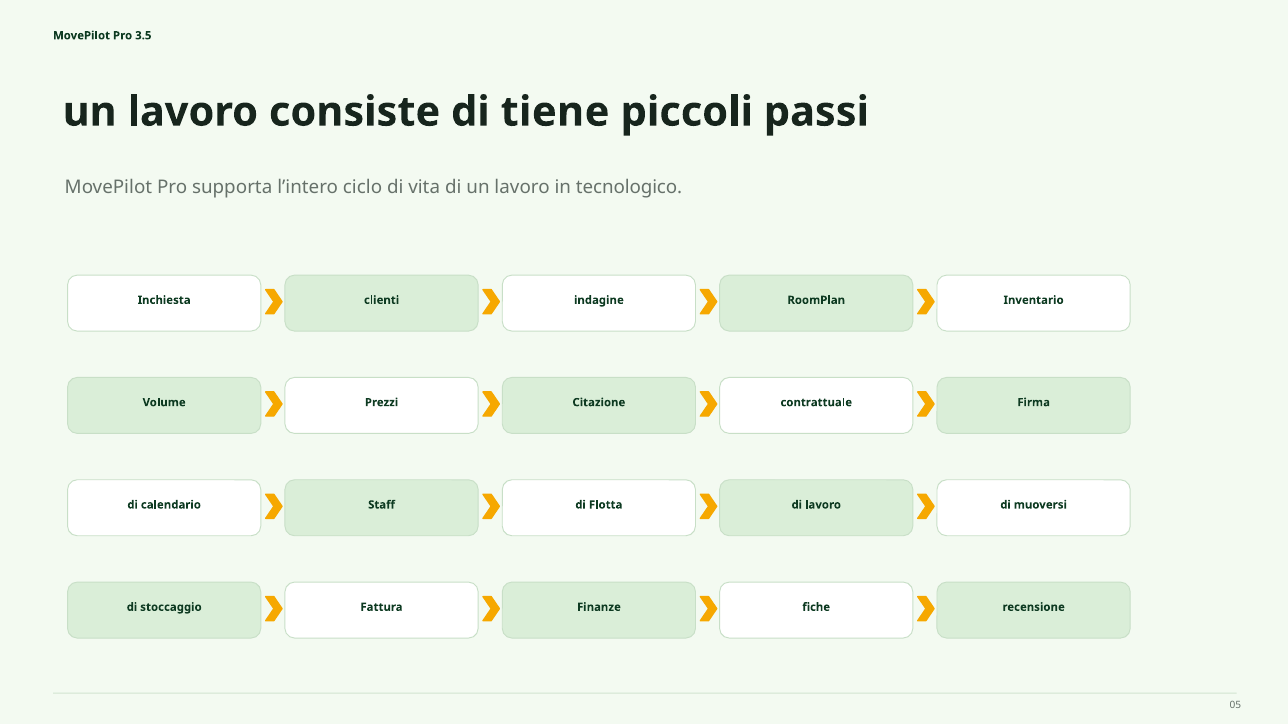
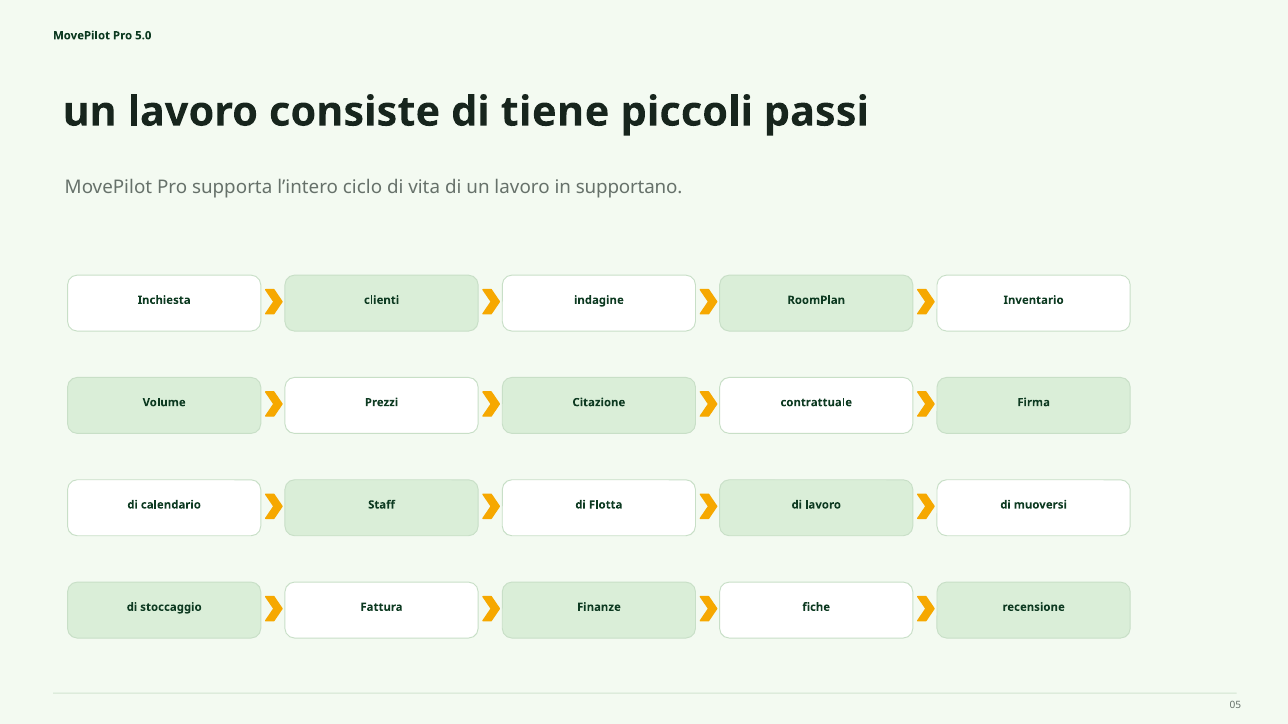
3.5: 3.5 -> 5.0
tecnologico: tecnologico -> supportano
